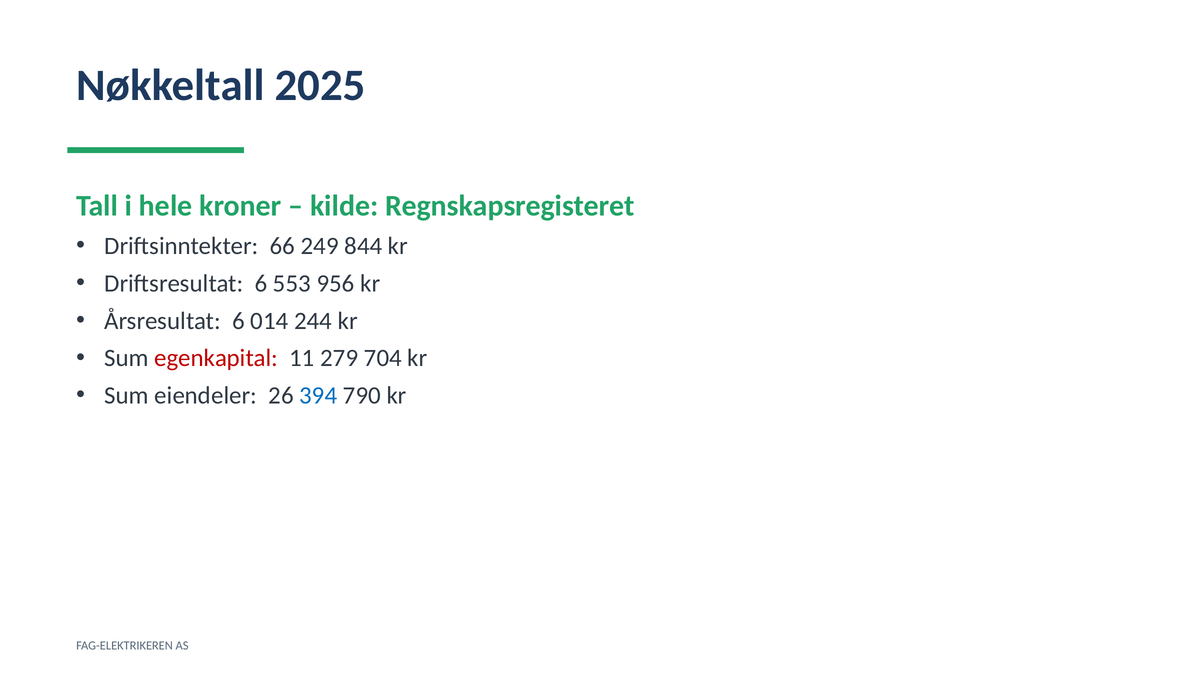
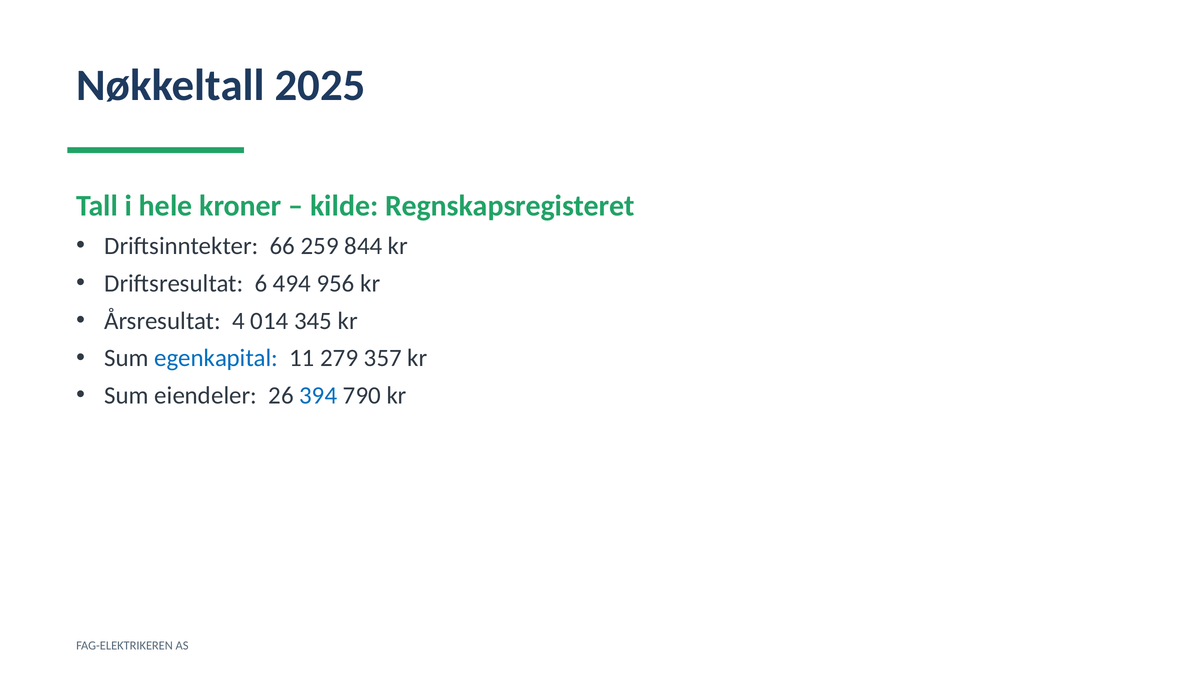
249: 249 -> 259
553: 553 -> 494
Årsresultat 6: 6 -> 4
244: 244 -> 345
egenkapital colour: red -> blue
704: 704 -> 357
